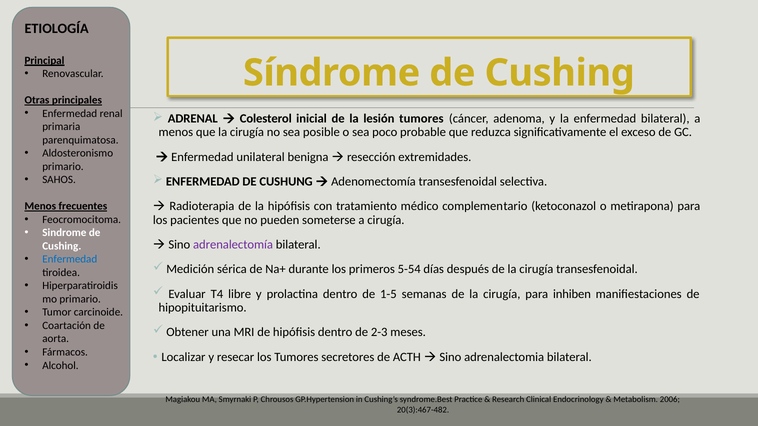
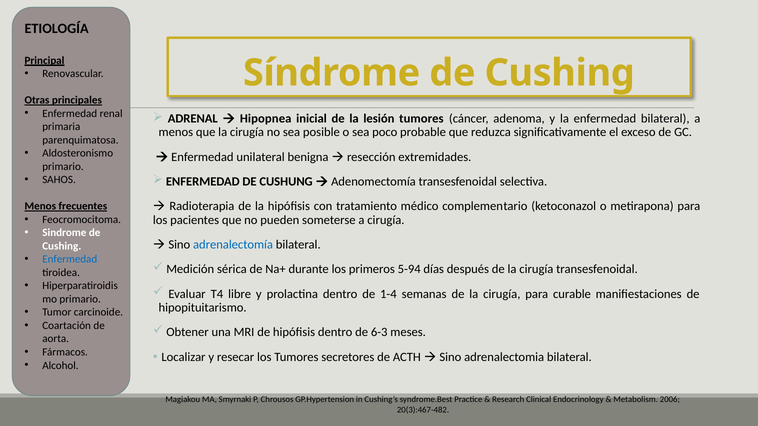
Colesterol: Colesterol -> Hipopnea
adrenalectomía colour: purple -> blue
5-54: 5-54 -> 5-94
1-5: 1-5 -> 1-4
inhiben: inhiben -> curable
2-3: 2-3 -> 6-3
